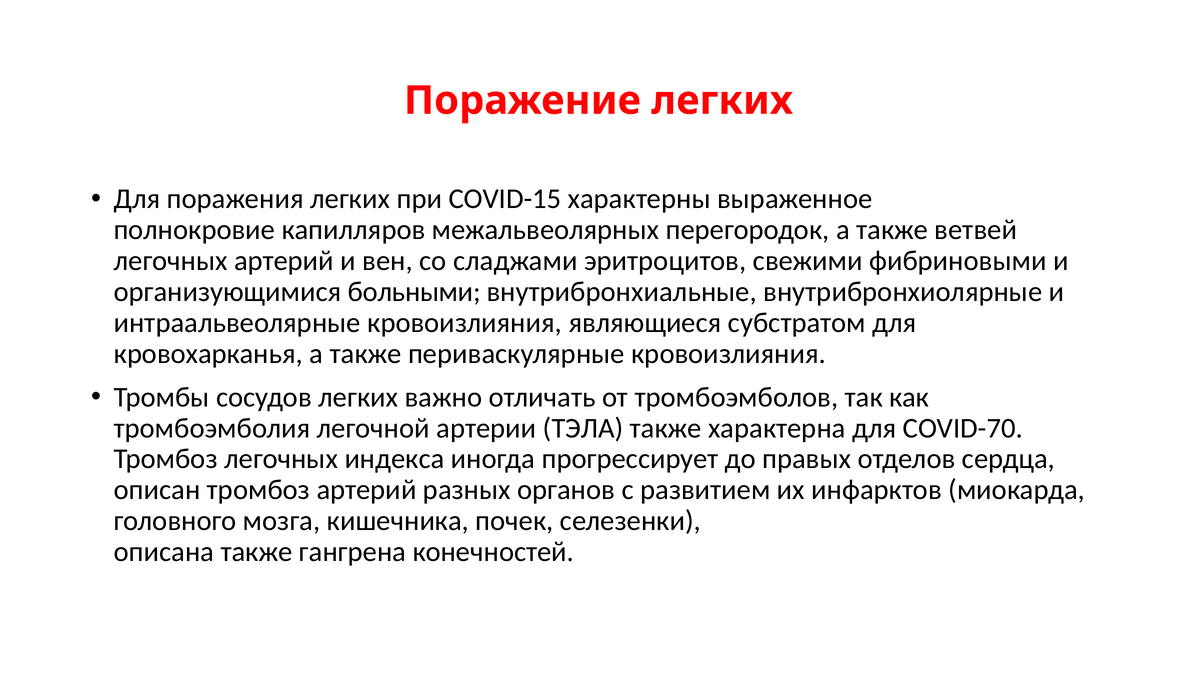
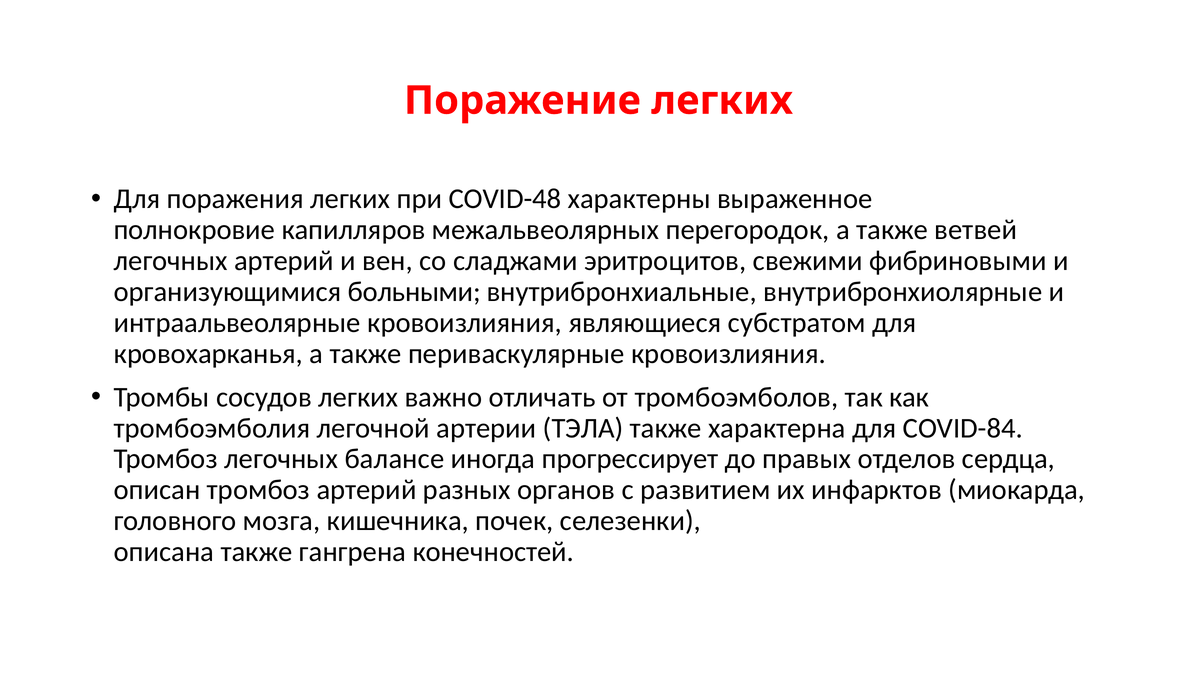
COVID-15: COVID-15 -> COVID-48
COVID-70: COVID-70 -> COVID-84
индекса: индекса -> балансе
